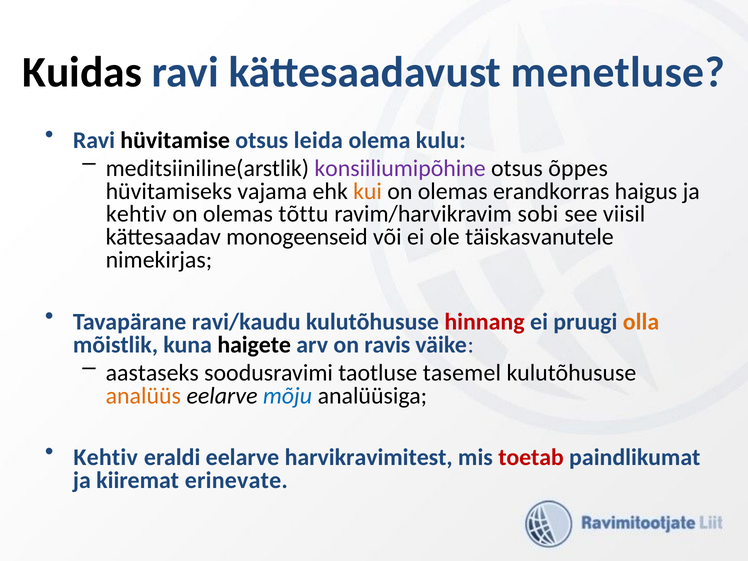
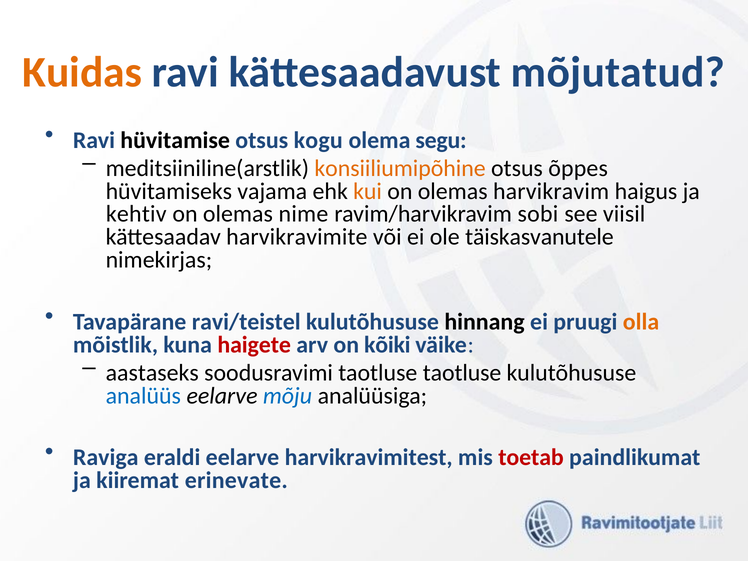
Kuidas colour: black -> orange
menetluse: menetluse -> mõjutatud
leida: leida -> kogu
kulu: kulu -> segu
konsiiliumipõhine colour: purple -> orange
erandkorras: erandkorras -> harvikravim
tõttu: tõttu -> nime
monogeenseid: monogeenseid -> harvikravimite
ravi/kaudu: ravi/kaudu -> ravi/teistel
hinnang colour: red -> black
haigete colour: black -> red
ravis: ravis -> kõiki
taotluse tasemel: tasemel -> taotluse
analüüs colour: orange -> blue
Kehtiv at (106, 458): Kehtiv -> Raviga
